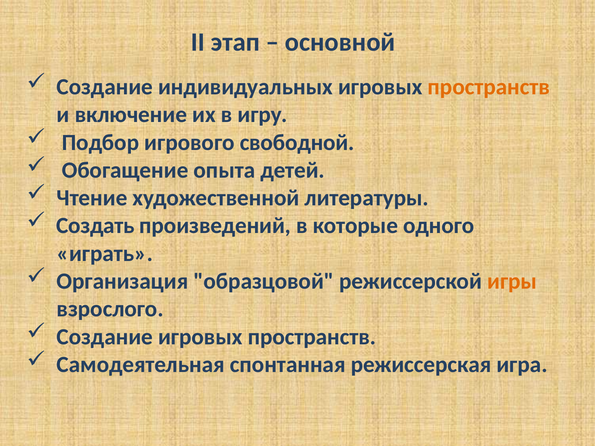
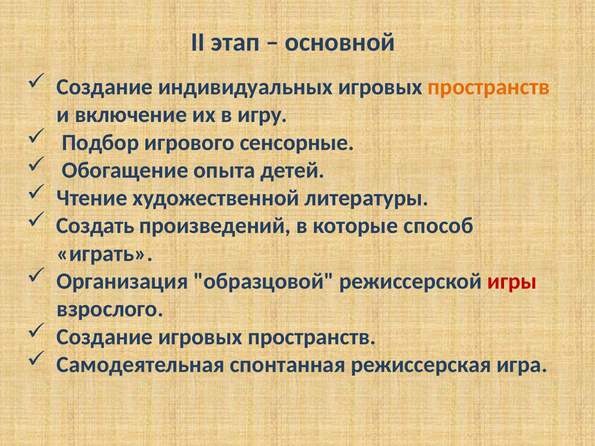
свободной: свободной -> сенсорные
одного: одного -> способ
игры colour: orange -> red
